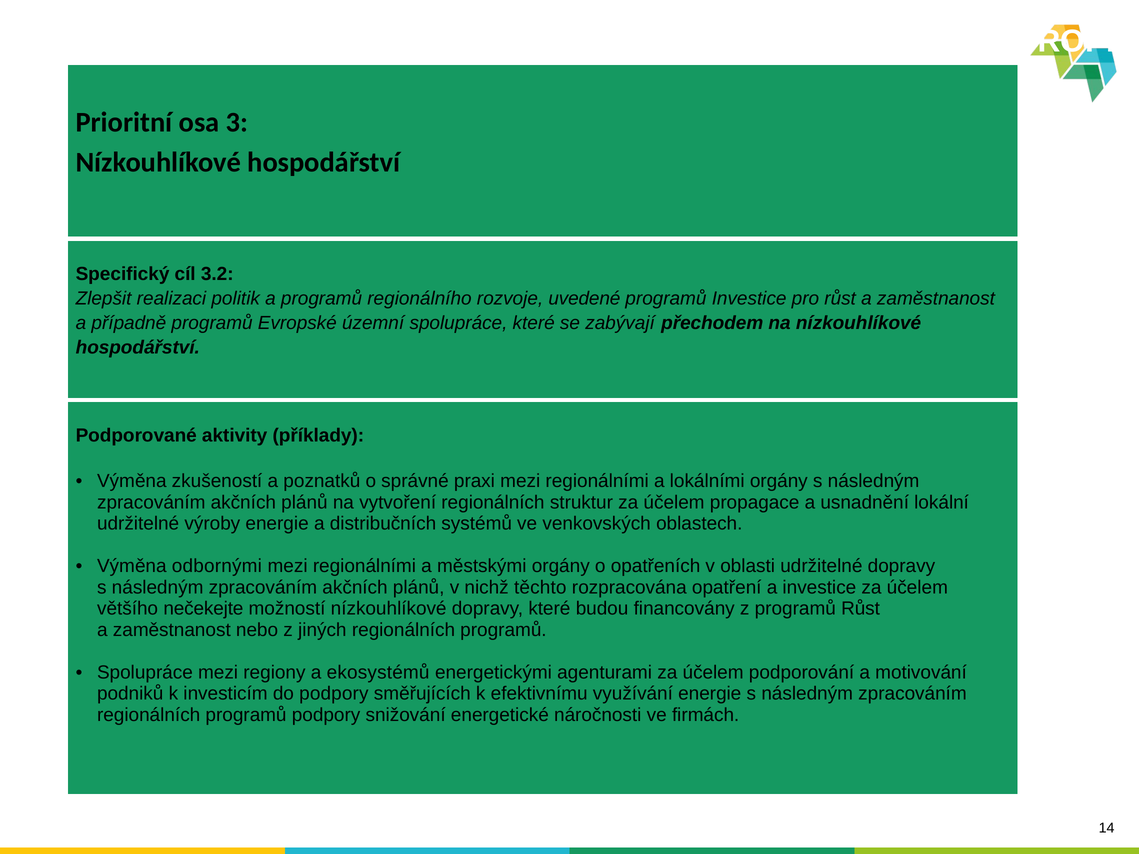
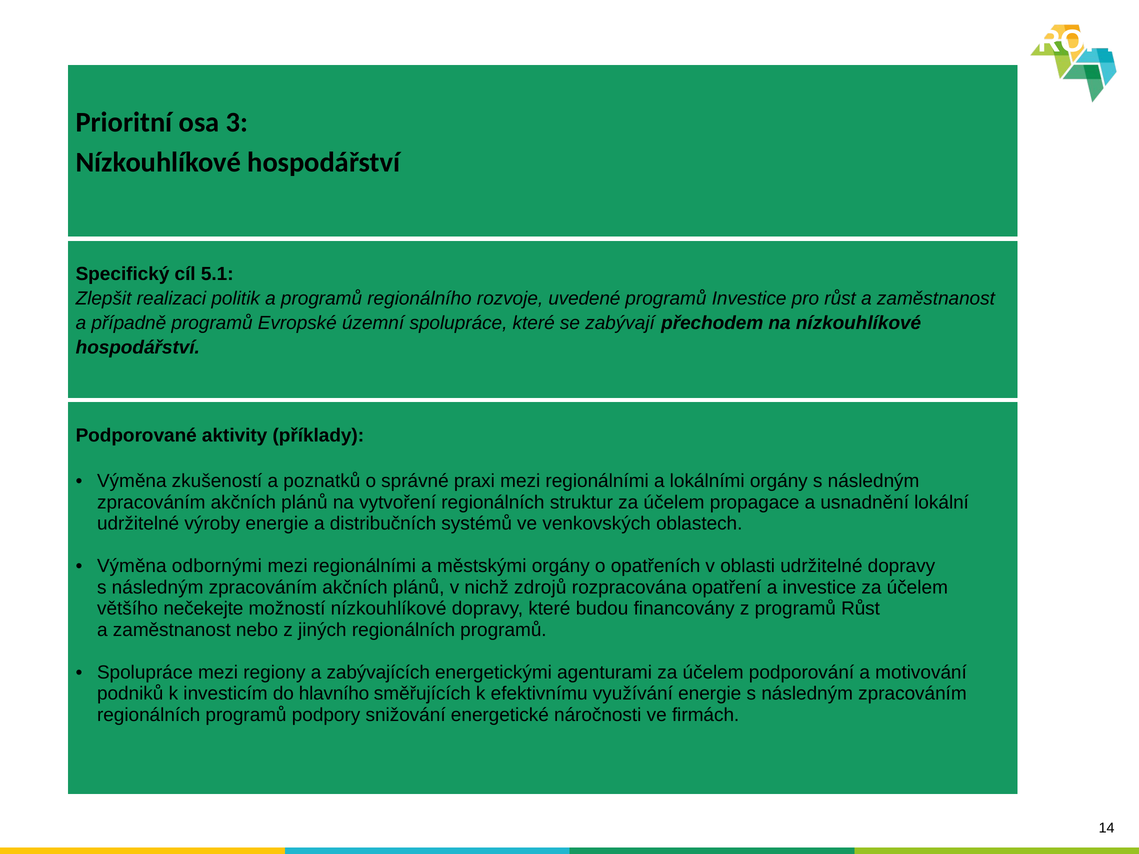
3.2: 3.2 -> 5.1
těchto: těchto -> zdrojů
ekosystémů: ekosystémů -> zabývajících
do podpory: podpory -> hlavního
